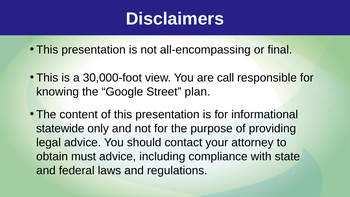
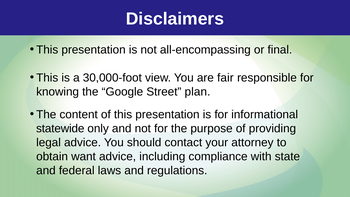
call: call -> fair
must: must -> want
